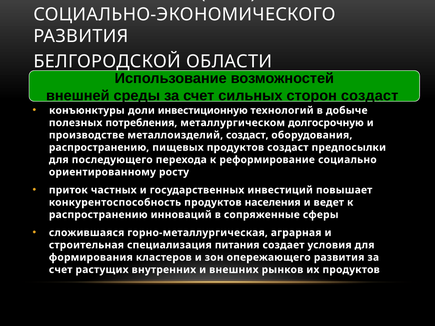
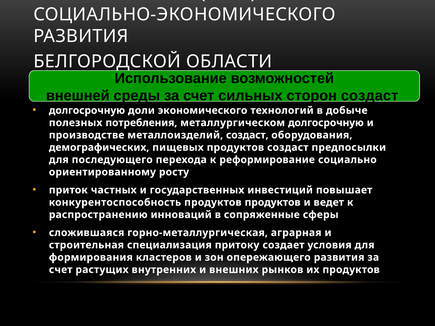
конъюнктуры at (87, 111): конъюнктуры -> долгосрочную
инвестиционную: инвестиционную -> экономического
распространению at (99, 148): распространению -> демографических
продуктов населения: населения -> продуктов
питания: питания -> притоку
